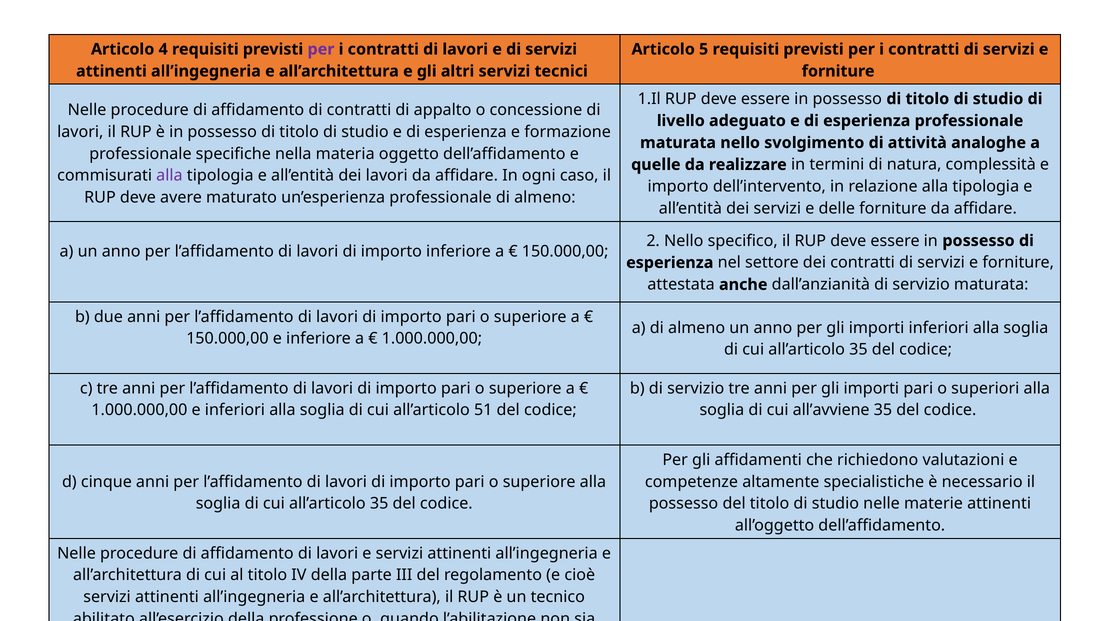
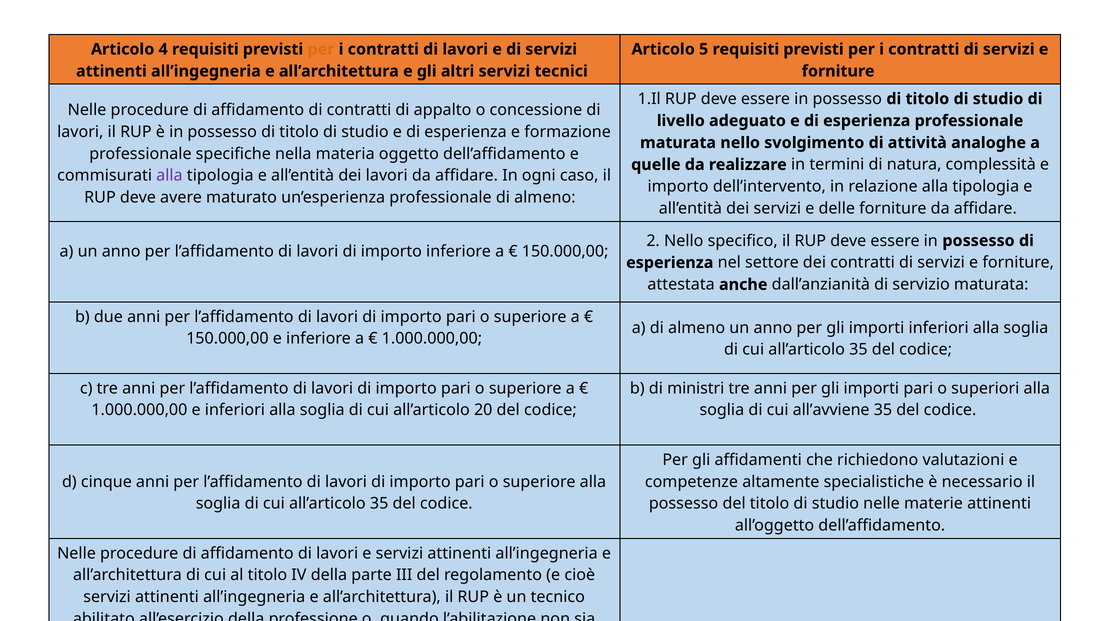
per at (321, 49) colour: purple -> orange
b di servizio: servizio -> ministri
51: 51 -> 20
